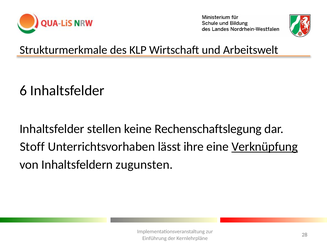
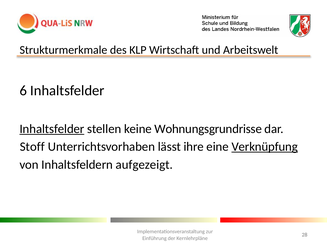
Inhaltsfelder at (52, 128) underline: none -> present
Rechenschaftslegung: Rechenschaftslegung -> Wohnungsgrundrisse
zugunsten: zugunsten -> aufgezeigt
